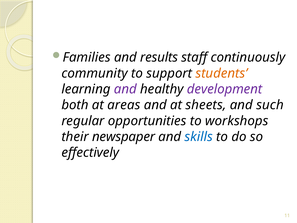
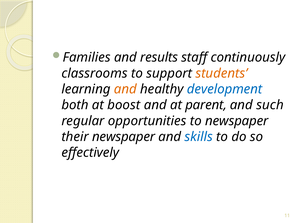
community: community -> classrooms
and at (125, 89) colour: purple -> orange
development colour: purple -> blue
areas: areas -> boost
sheets: sheets -> parent
to workshops: workshops -> newspaper
